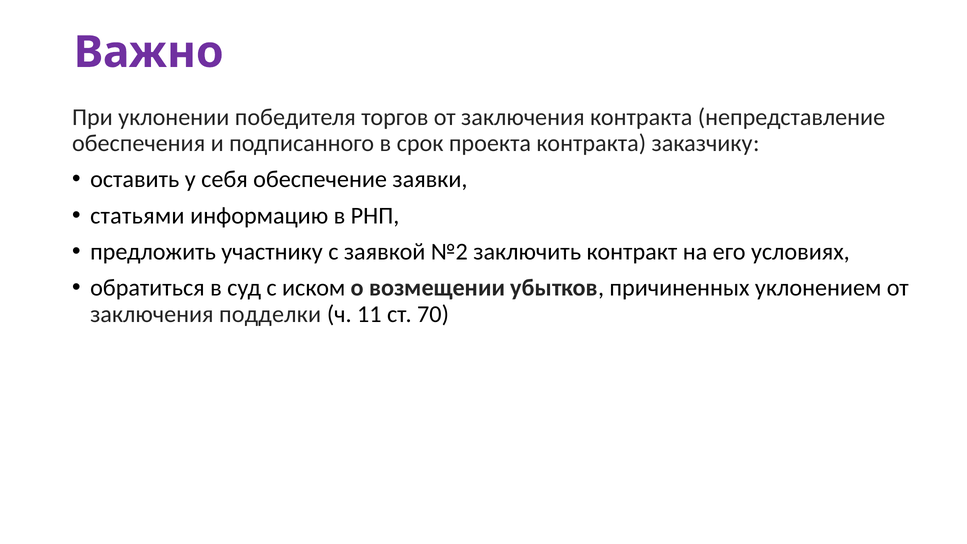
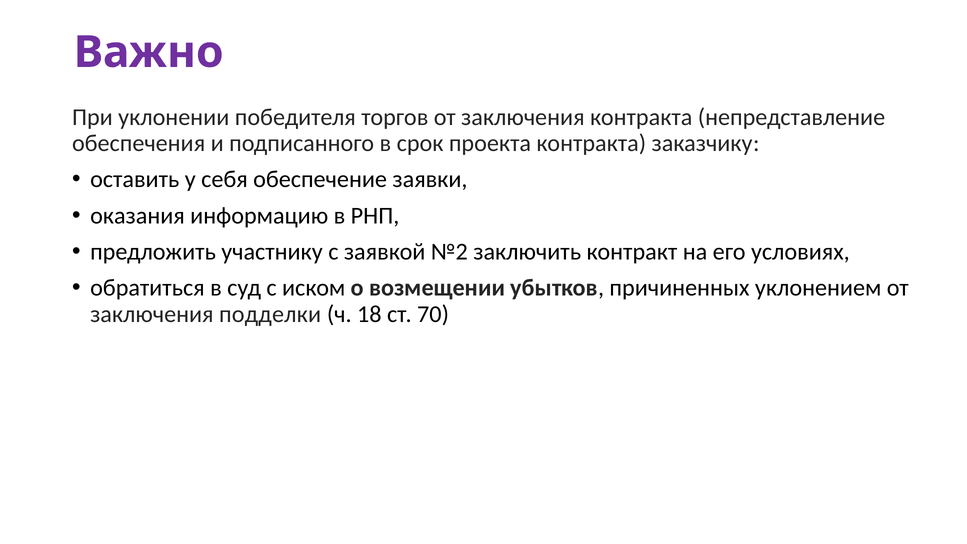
статьями: статьями -> оказания
11: 11 -> 18
